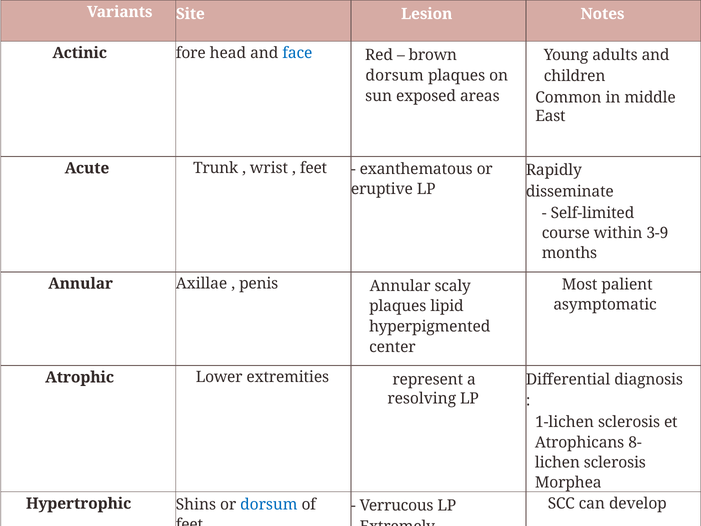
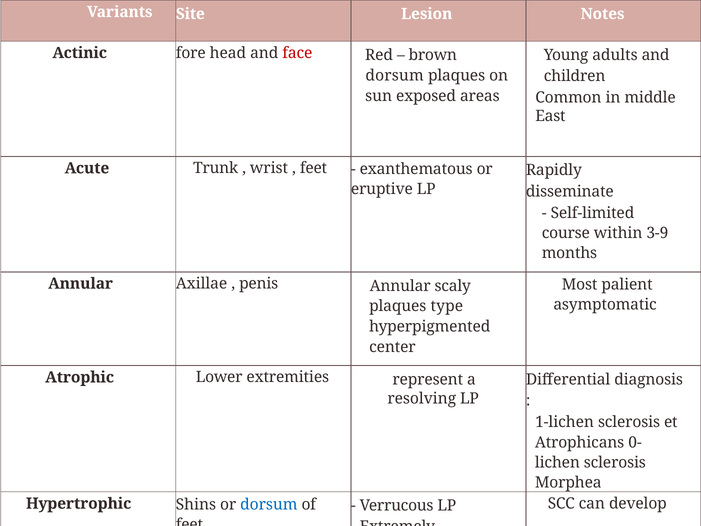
face colour: blue -> red
lipid: lipid -> type
8-: 8- -> 0-
